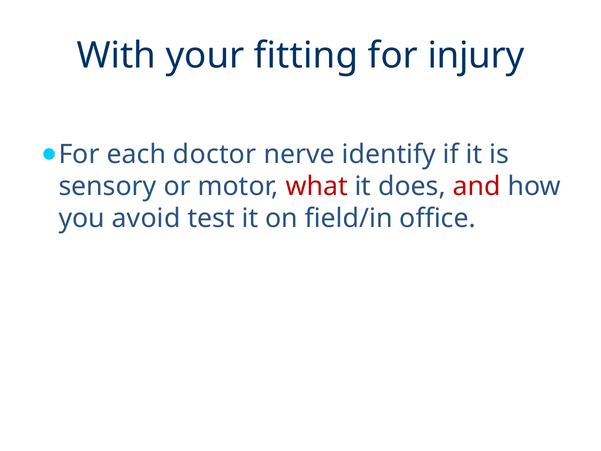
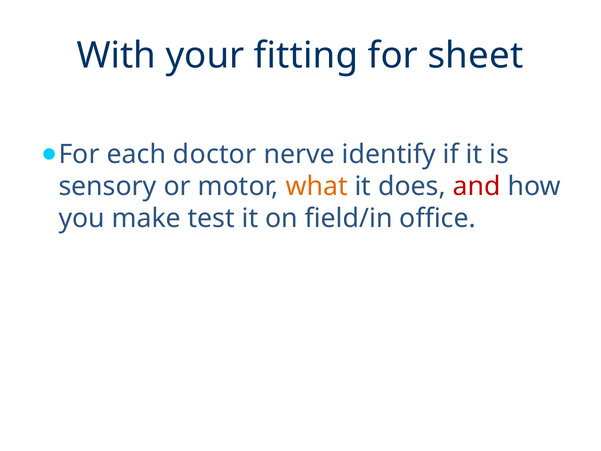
injury: injury -> sheet
what colour: red -> orange
avoid: avoid -> make
